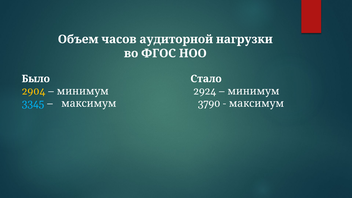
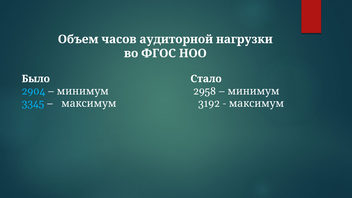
2904 colour: yellow -> light blue
2924: 2924 -> 2958
3790: 3790 -> 3192
